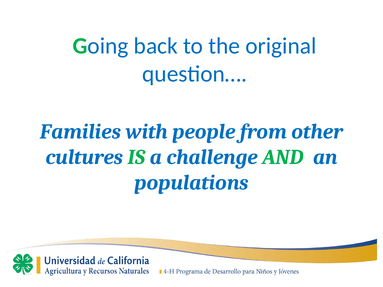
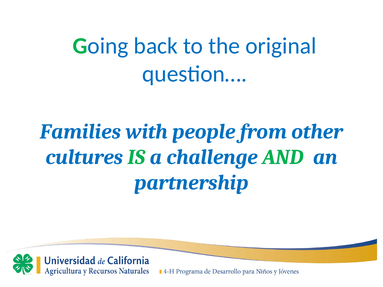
populations: populations -> partnership
